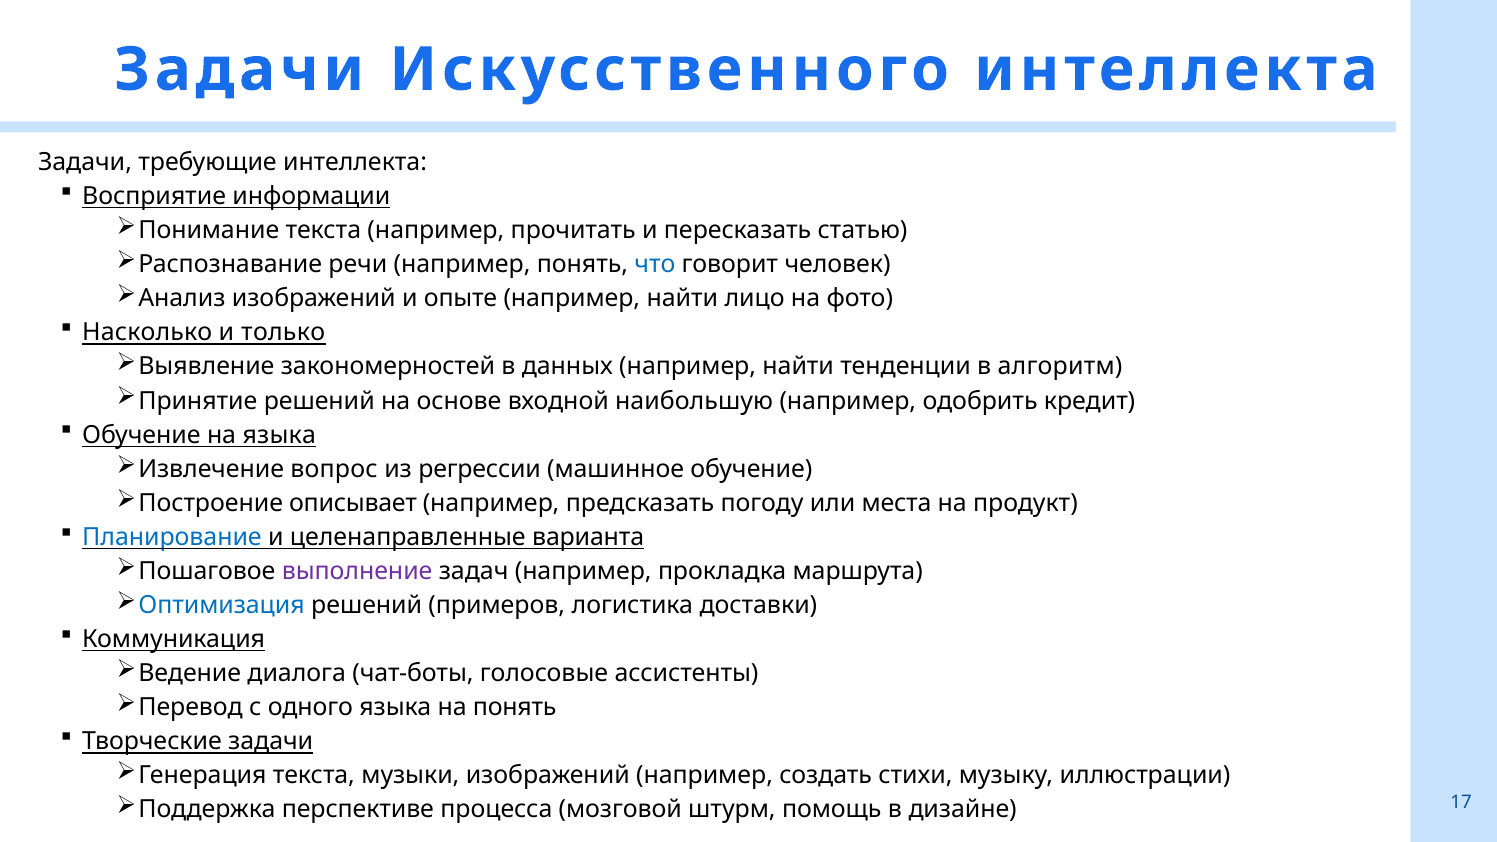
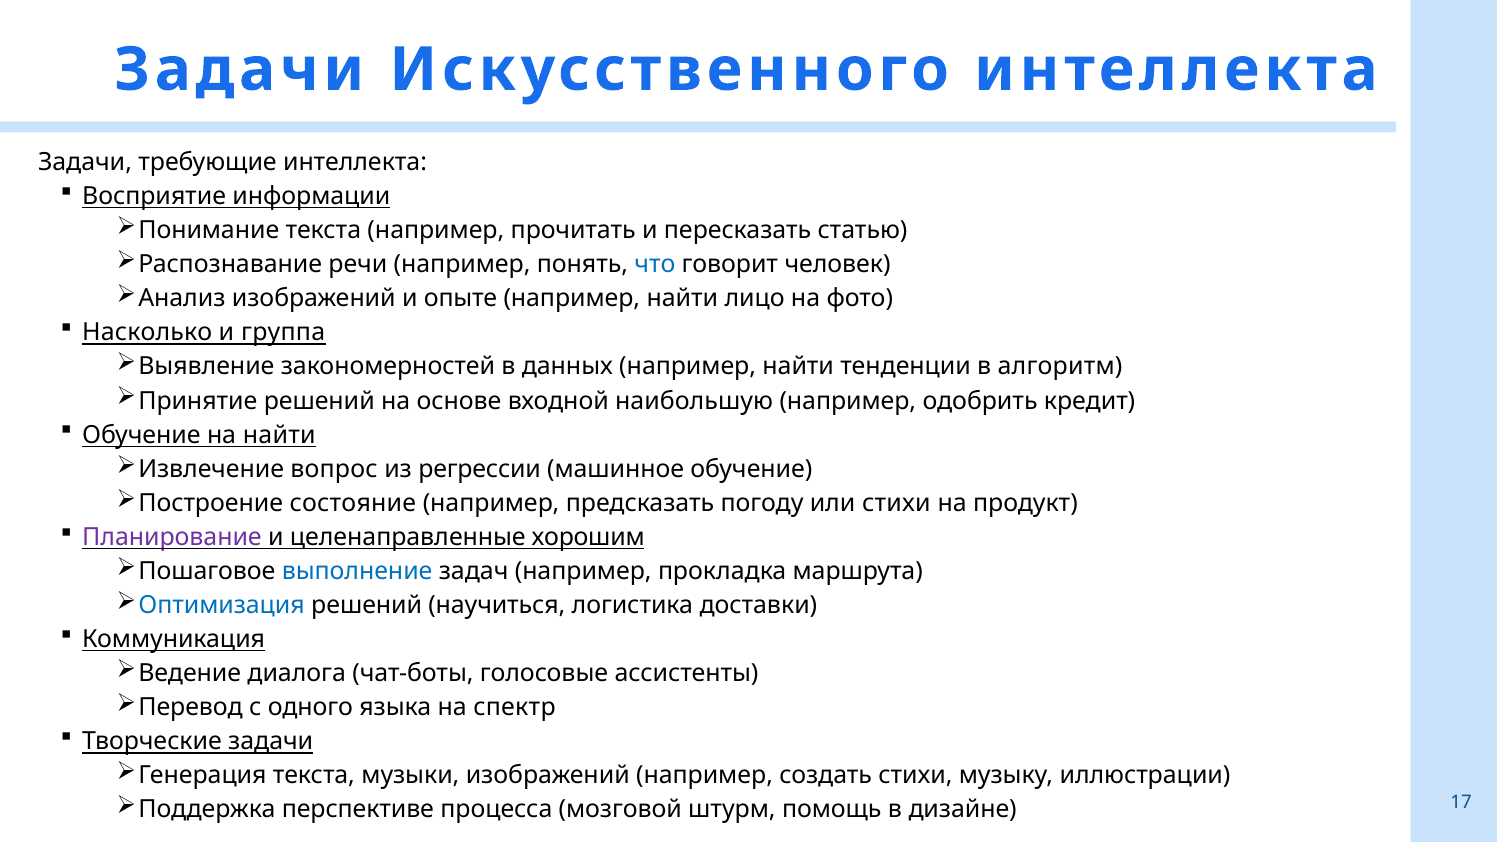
только: только -> группа
на языка: языка -> найти
описывает: описывает -> состояние
или места: места -> стихи
Планирование colour: blue -> purple
варианта: варианта -> хорошим
выполнение colour: purple -> blue
примеров: примеров -> научиться
на понять: понять -> спектр
